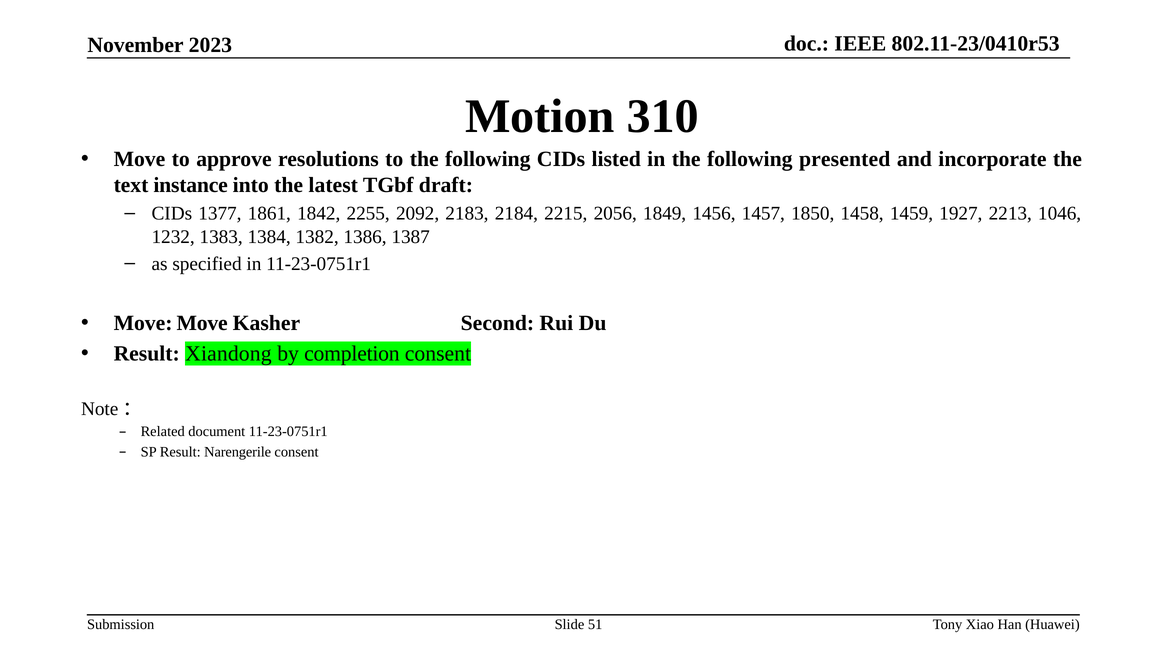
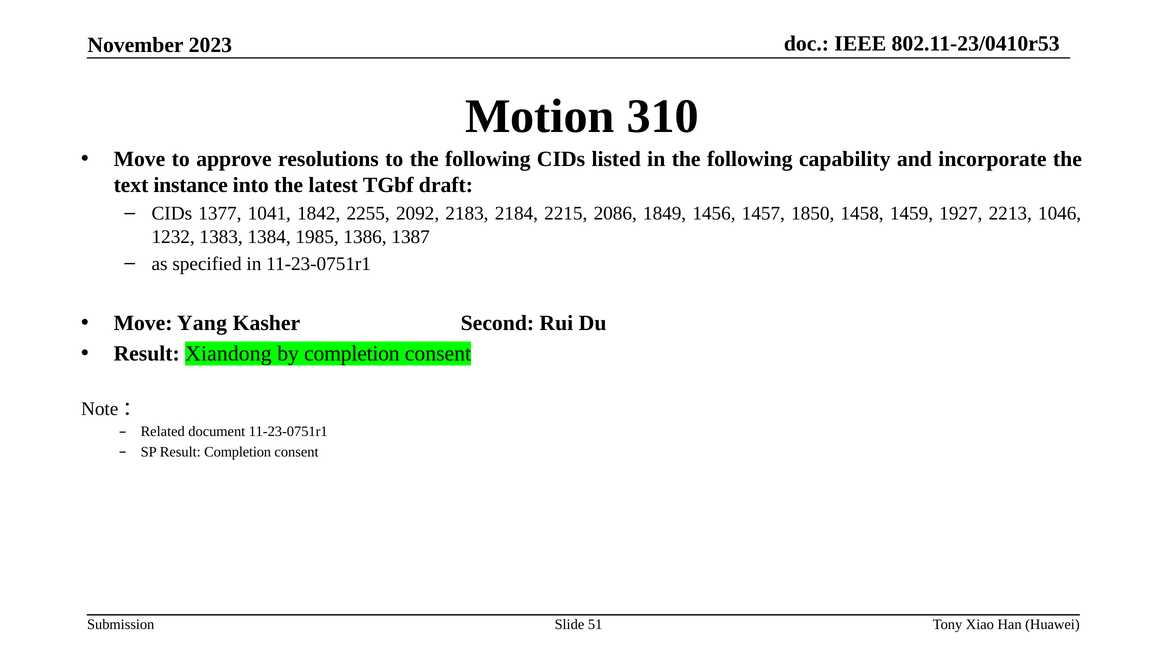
presented: presented -> capability
1861: 1861 -> 1041
2056: 2056 -> 2086
1382: 1382 -> 1985
Move Move: Move -> Yang
Result Narengerile: Narengerile -> Completion
